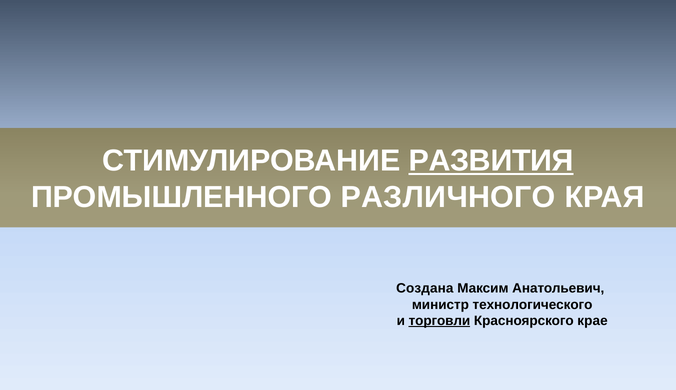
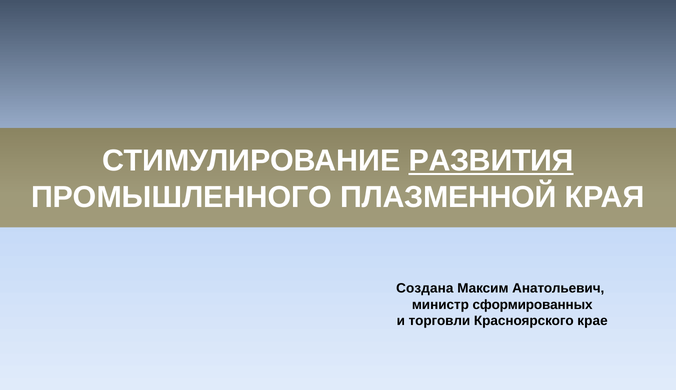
РАЗЛИЧНОГО: РАЗЛИЧНОГО -> ПЛАЗМЕННОЙ
технологического: технологического -> сформированных
торговли underline: present -> none
